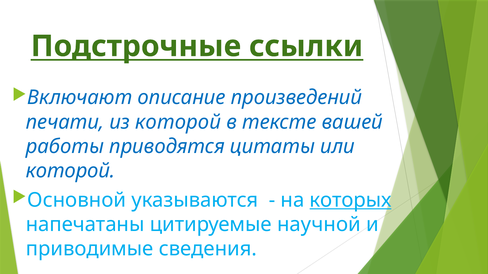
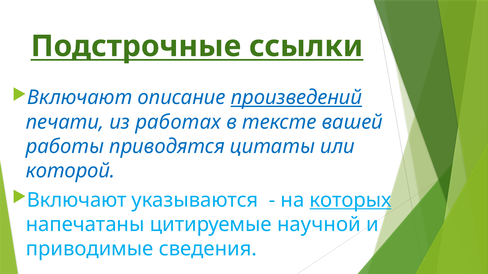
произведений underline: none -> present
из которой: которой -> работах
Основной at (77, 200): Основной -> Включают
